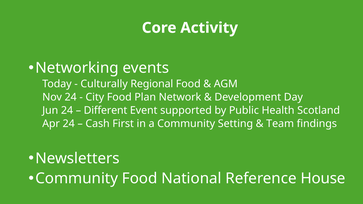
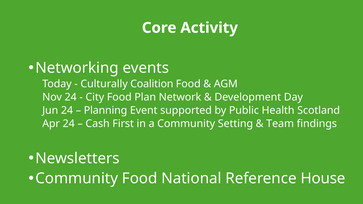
Regional: Regional -> Coalition
Different: Different -> Planning
